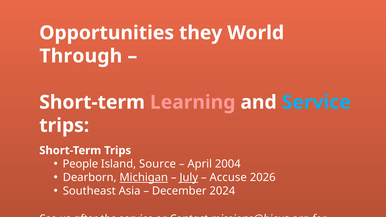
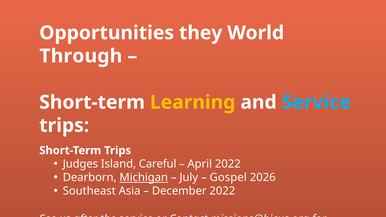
Learning colour: pink -> yellow
People: People -> Judges
Source: Source -> Careful
April 2004: 2004 -> 2022
July underline: present -> none
Accuse: Accuse -> Gospel
December 2024: 2024 -> 2022
